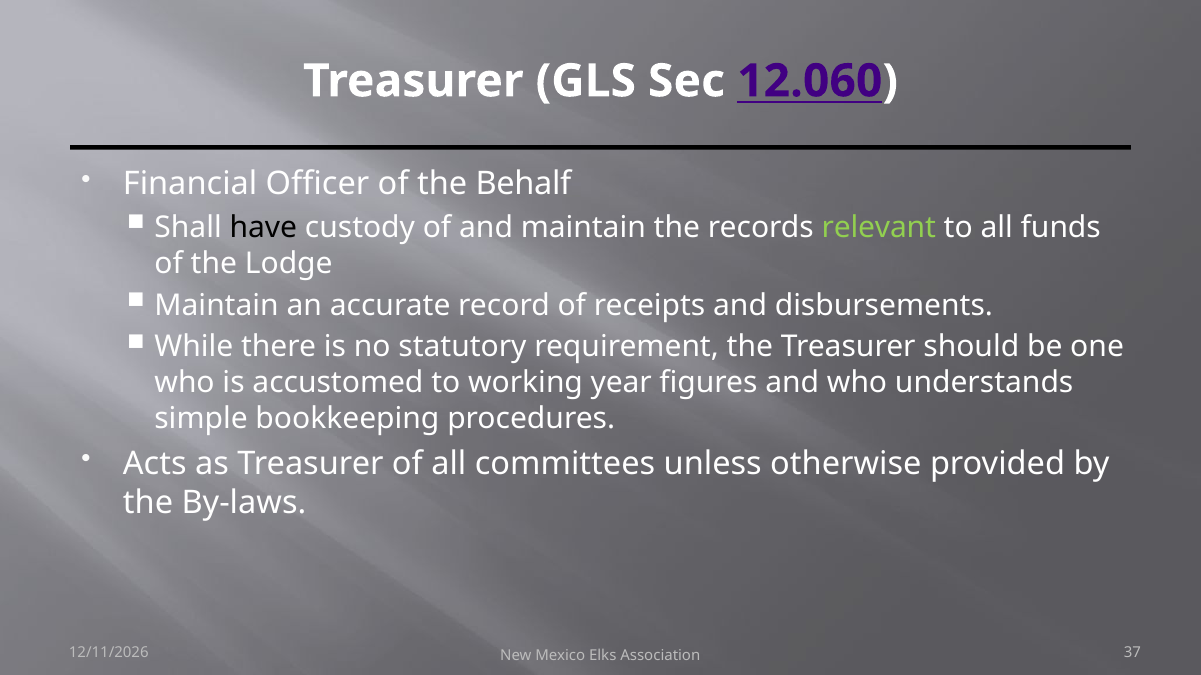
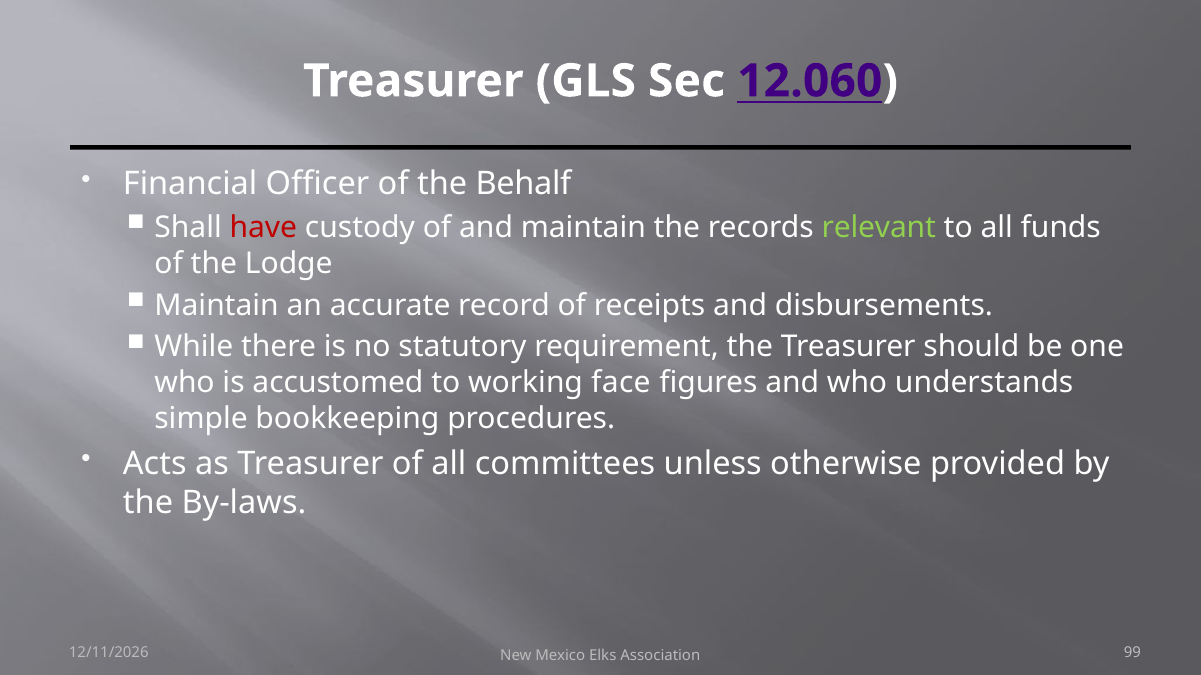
have colour: black -> red
year: year -> face
37: 37 -> 99
